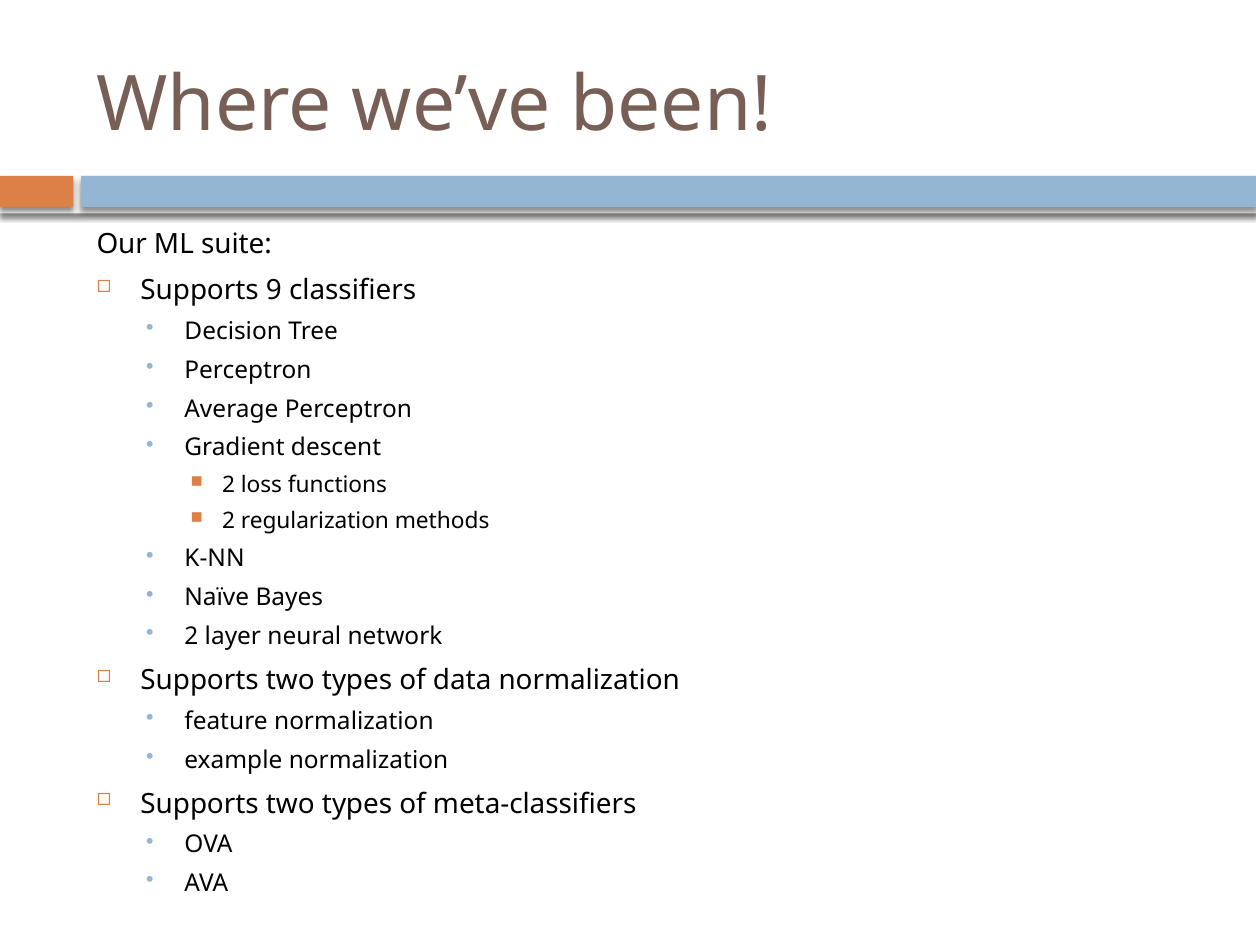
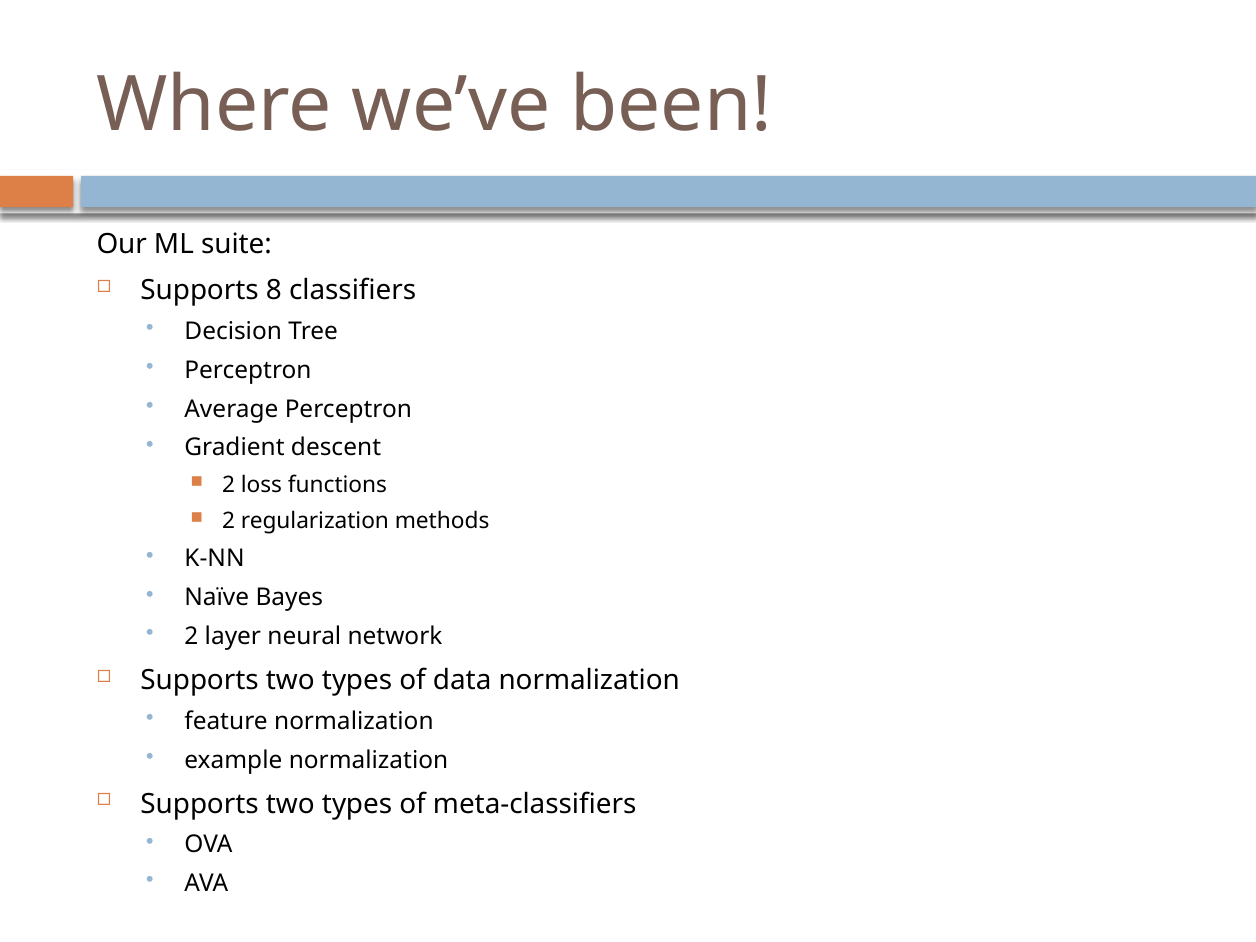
9: 9 -> 8
